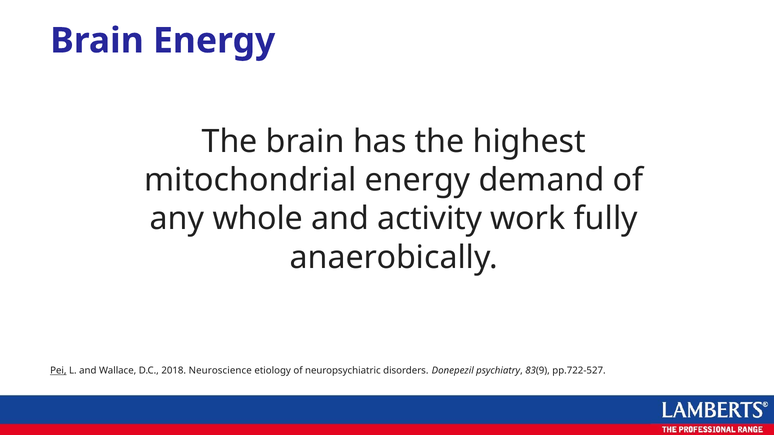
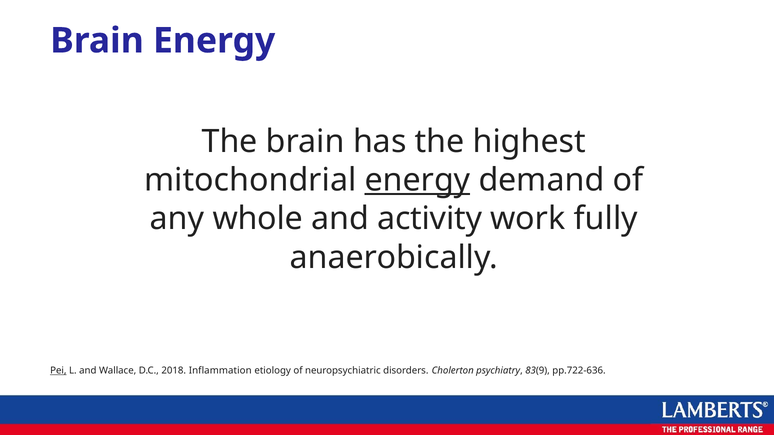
energy at (417, 180) underline: none -> present
Neuroscience: Neuroscience -> Inflammation
Donepezil: Donepezil -> Cholerton
pp.722-527: pp.722-527 -> pp.722-636
